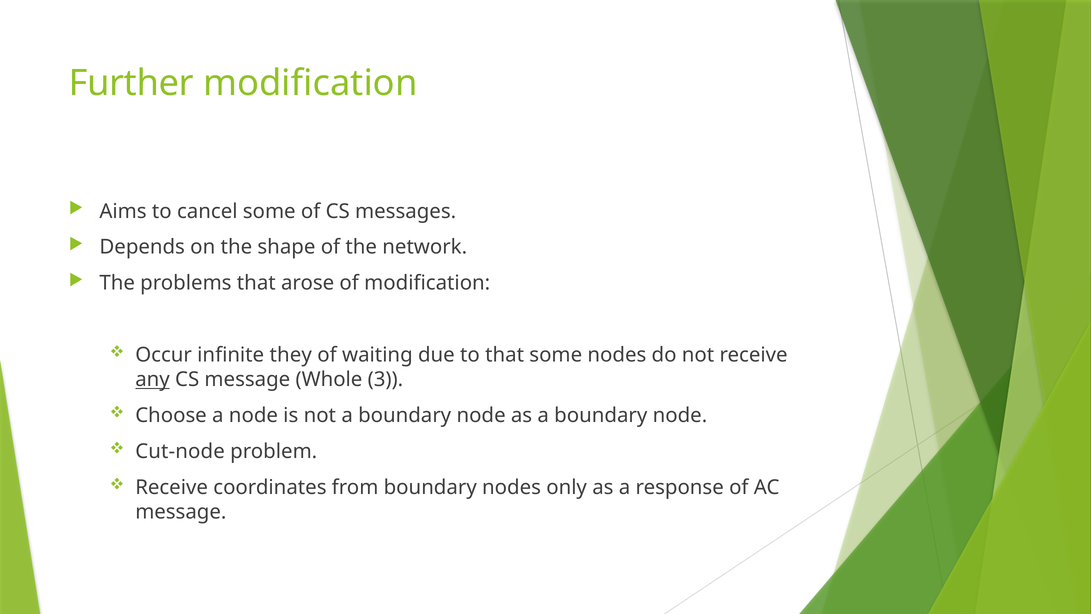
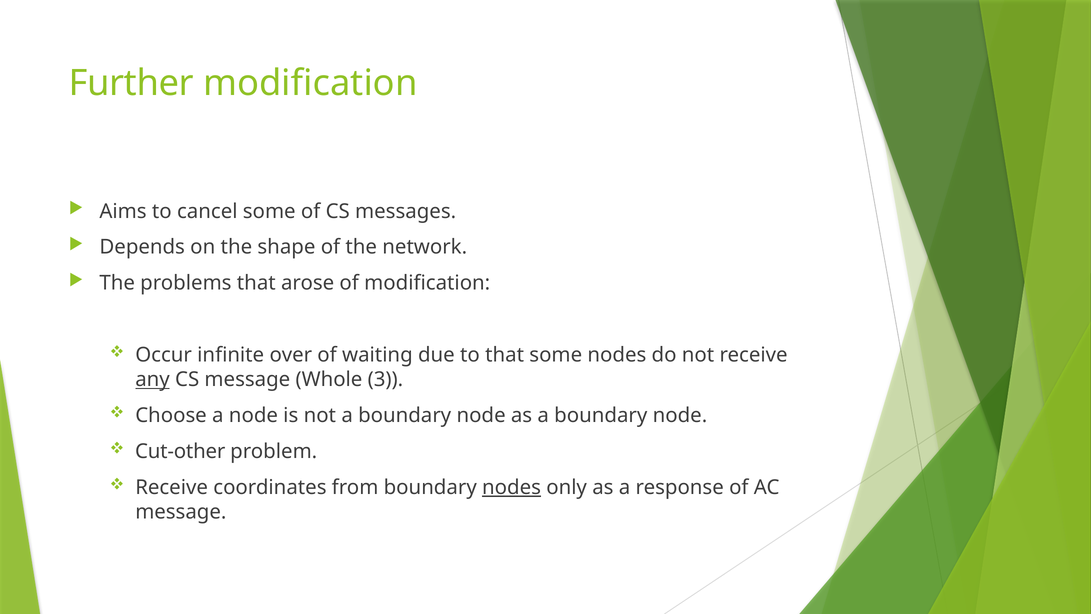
they: they -> over
Cut-node: Cut-node -> Cut-other
nodes at (512, 487) underline: none -> present
